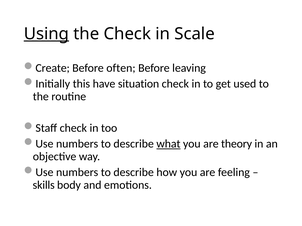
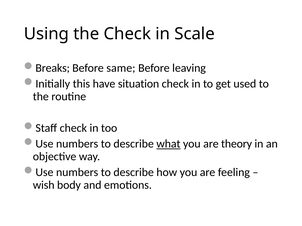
Using underline: present -> none
Create: Create -> Breaks
often: often -> same
skills: skills -> wish
